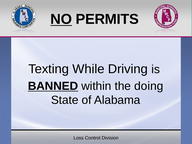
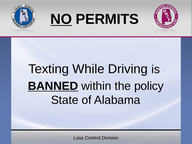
doing: doing -> policy
